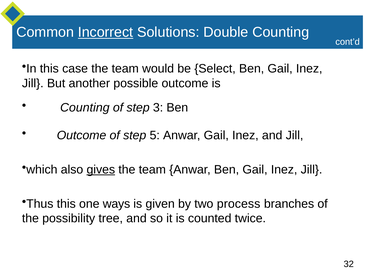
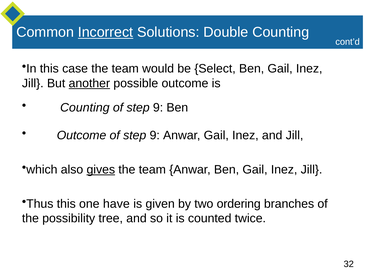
another underline: none -> present
3 at (158, 107): 3 -> 9
Outcome of step 5: 5 -> 9
ways: ways -> have
process: process -> ordering
